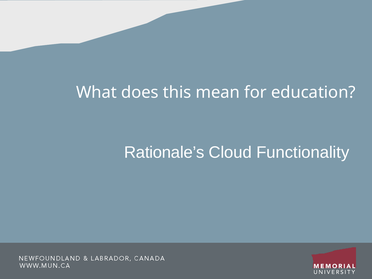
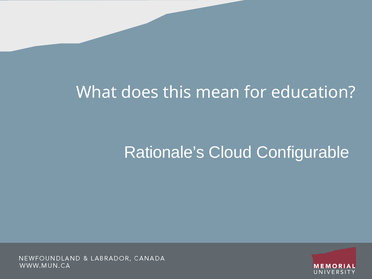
Functionality: Functionality -> Configurable
